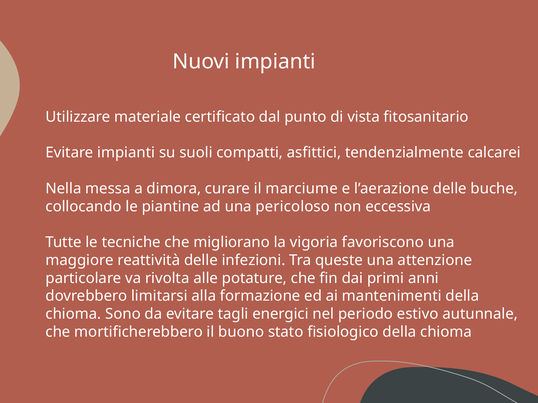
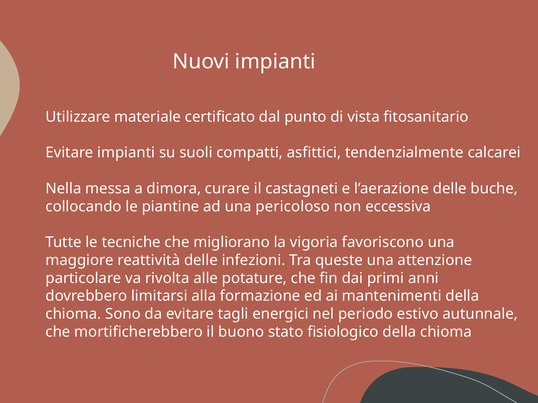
marciume: marciume -> castagneti
